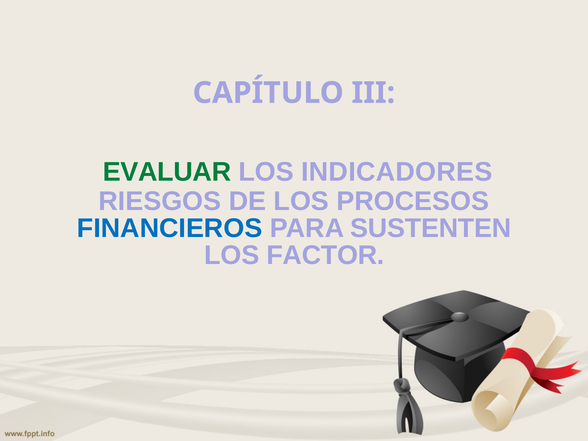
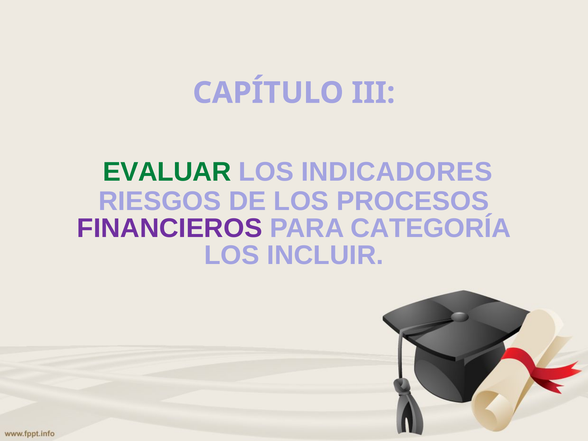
FINANCIEROS colour: blue -> purple
SUSTENTEN: SUSTENTEN -> CATEGORÍA
FACTOR: FACTOR -> INCLUIR
